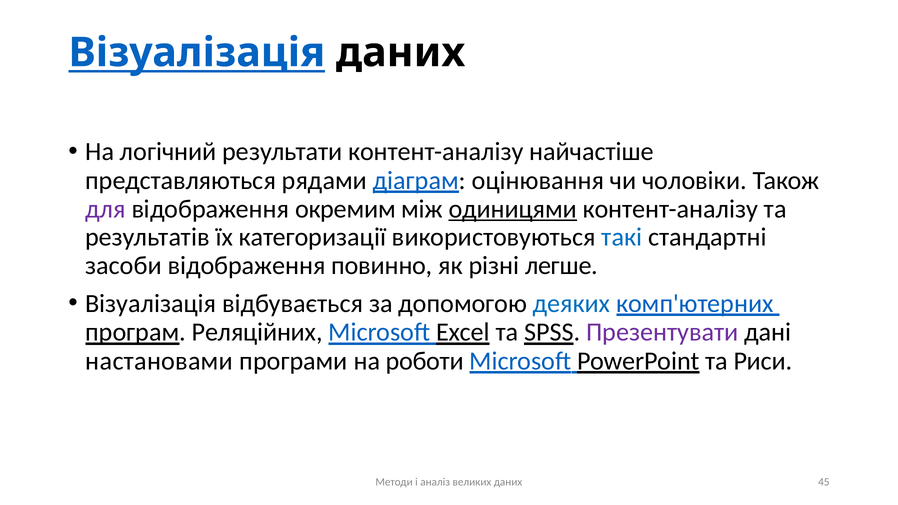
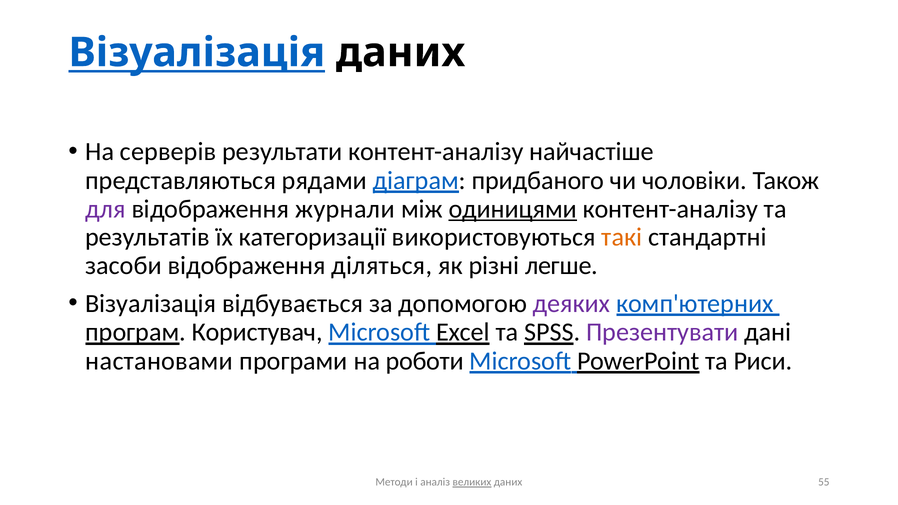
логічний: логічний -> серверів
оцінювання: оцінювання -> придбаного
окремим: окремим -> журнали
такі colour: blue -> orange
повинно: повинно -> діляться
деяких colour: blue -> purple
Реляційних: Реляційних -> Користувач
великих underline: none -> present
45: 45 -> 55
